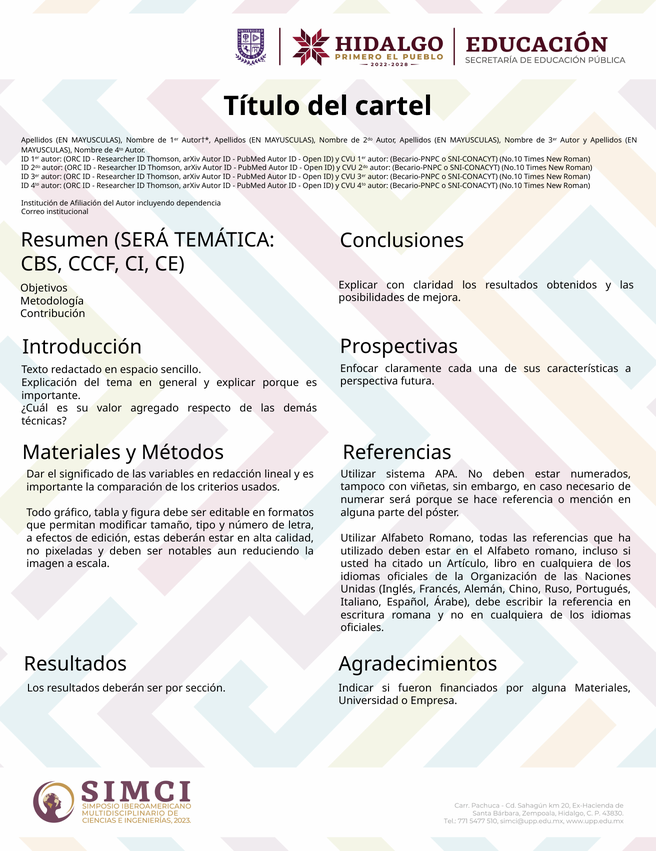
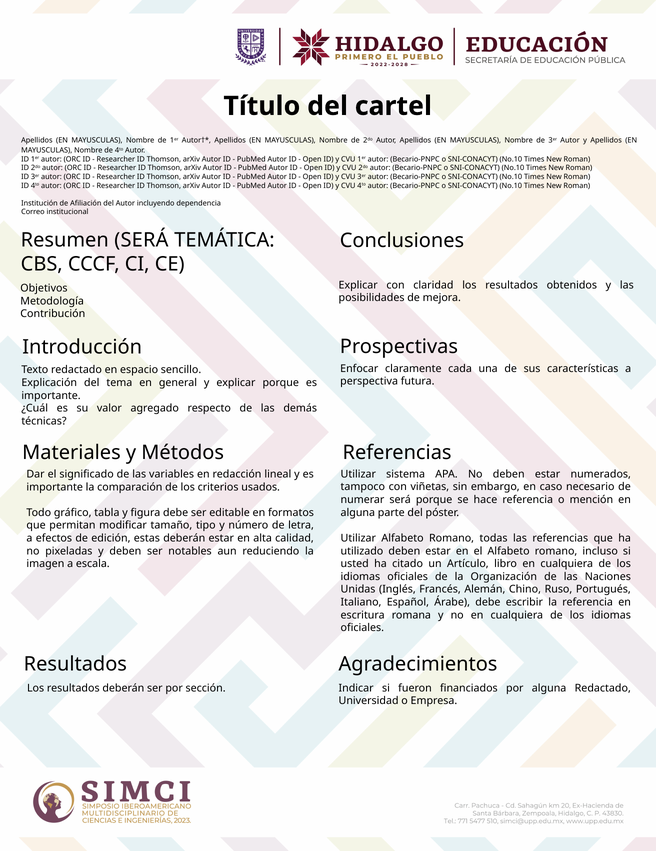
alguna Materiales: Materiales -> Redactado
